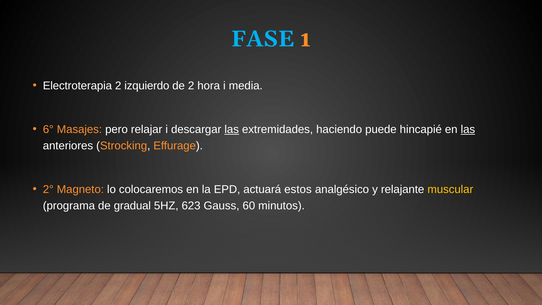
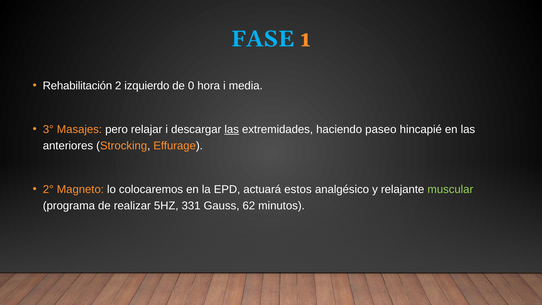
Electroterapia: Electroterapia -> Rehabilitación
de 2: 2 -> 0
6°: 6° -> 3°
puede: puede -> paseo
las at (468, 129) underline: present -> none
muscular colour: yellow -> light green
gradual: gradual -> realizar
623: 623 -> 331
60: 60 -> 62
